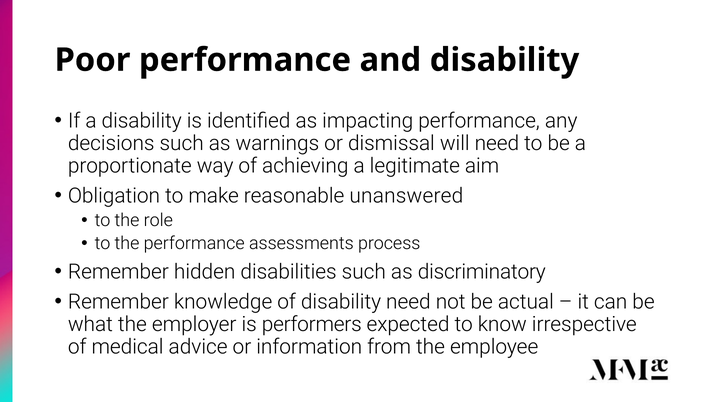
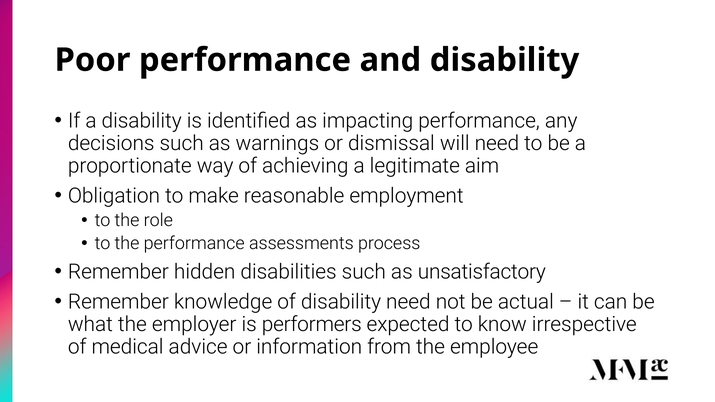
unanswered: unanswered -> employment
discriminatory: discriminatory -> unsatisfactory
